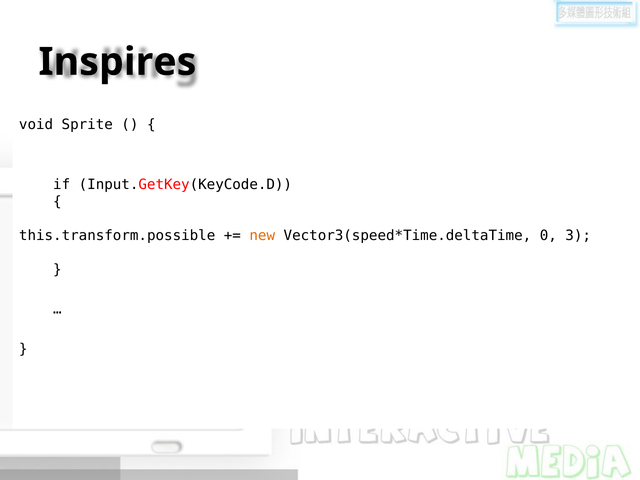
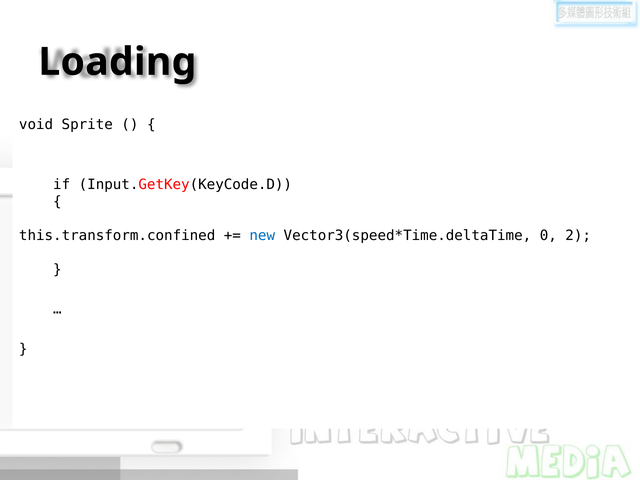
Inspires: Inspires -> Loading
this.transform.possible: this.transform.possible -> this.transform.confined
new colour: orange -> blue
3: 3 -> 2
